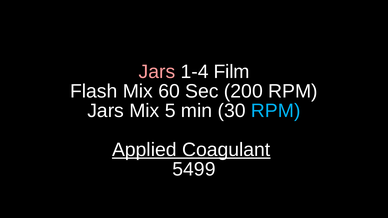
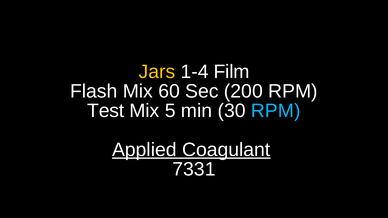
Jars at (157, 72) colour: pink -> yellow
Jars at (106, 111): Jars -> Test
5499: 5499 -> 7331
